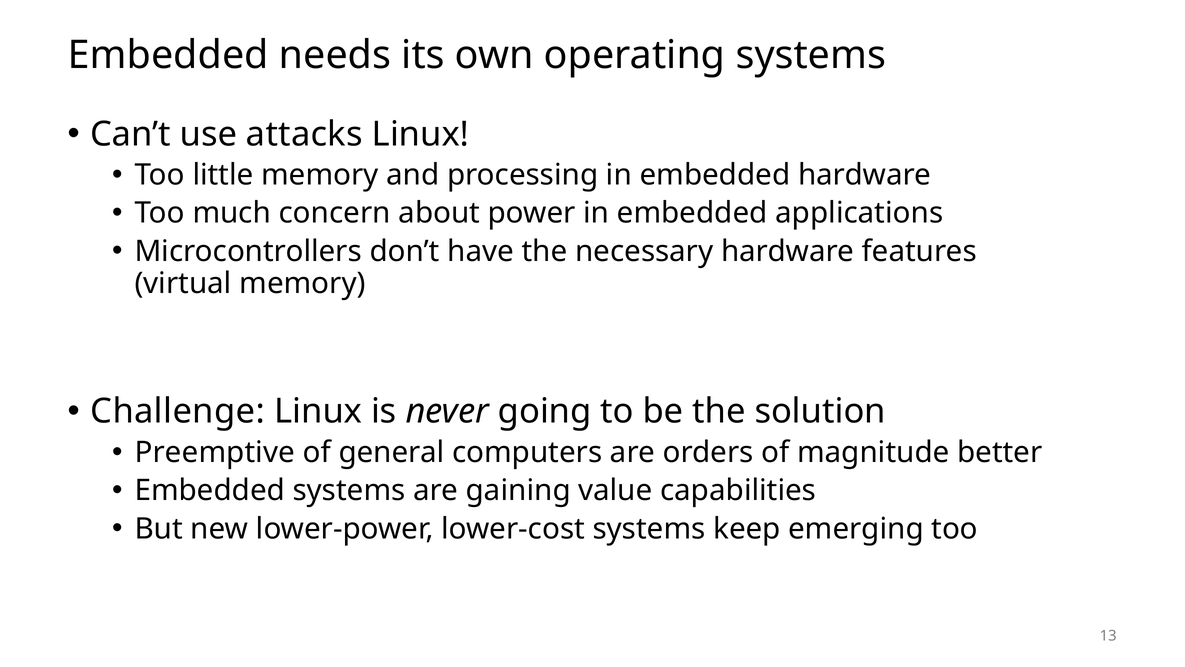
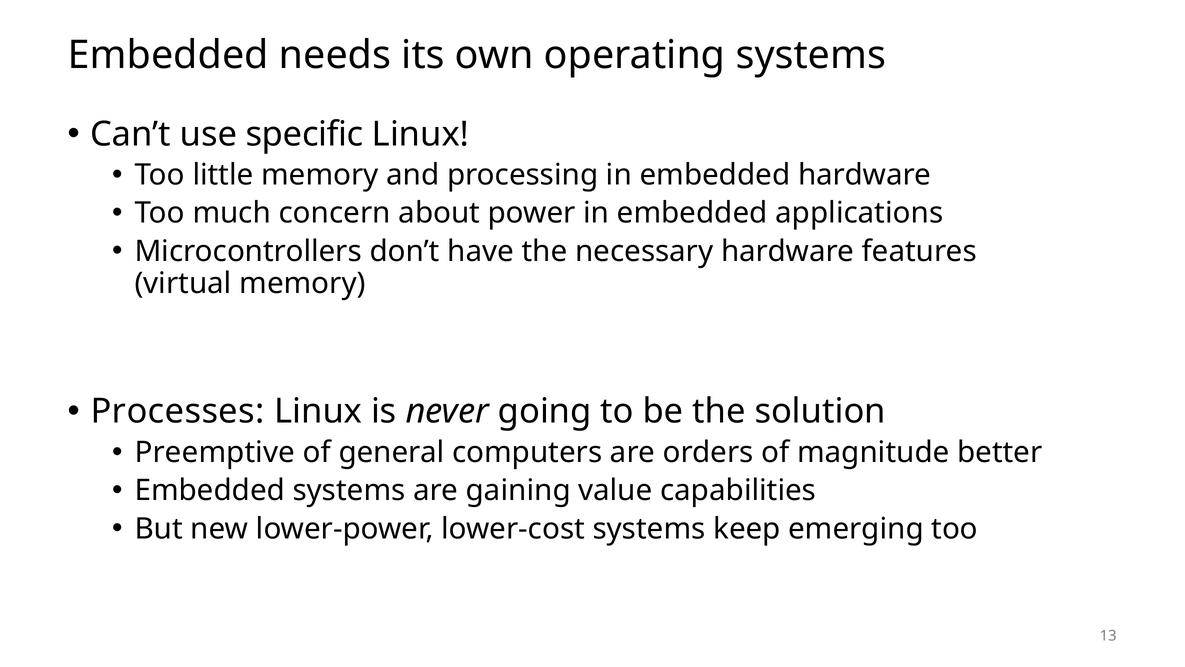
attacks: attacks -> specific
Challenge: Challenge -> Processes
